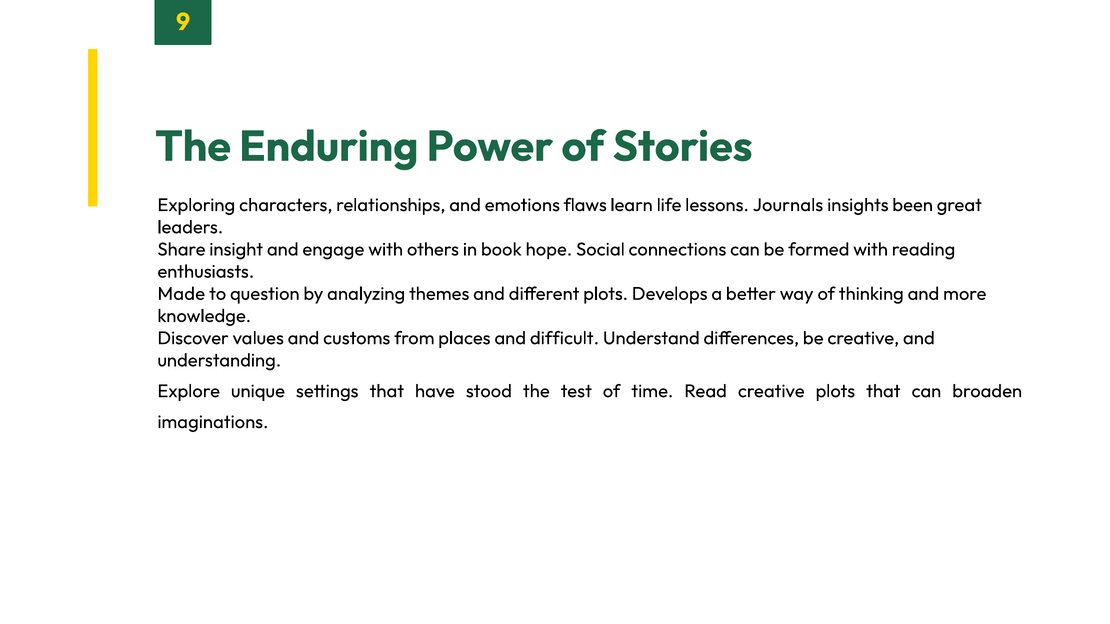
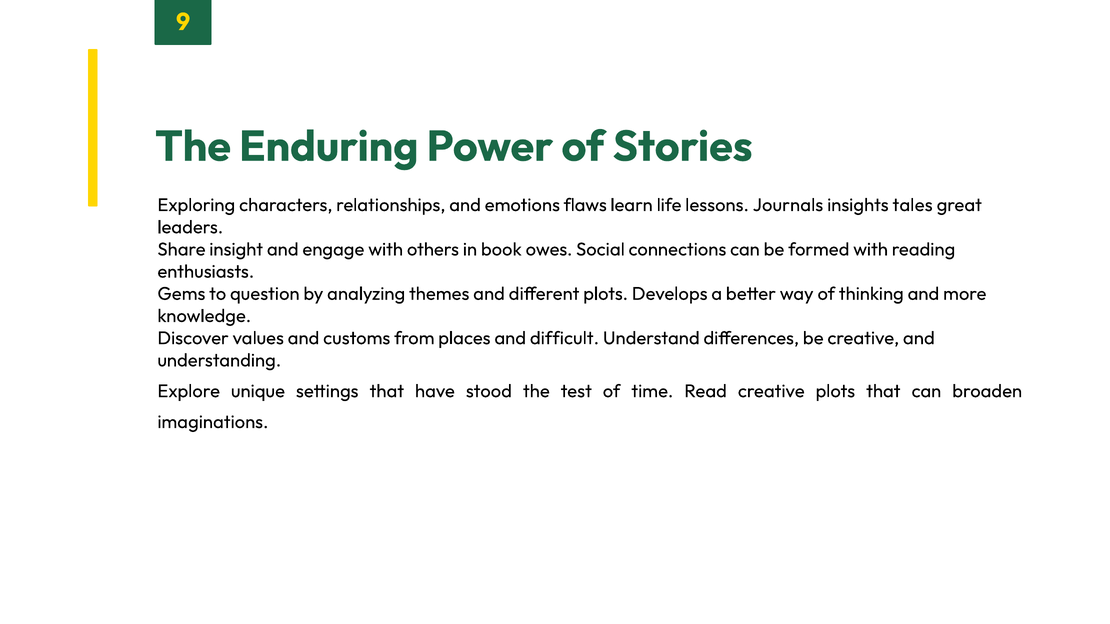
been: been -> tales
hope: hope -> owes
Made: Made -> Gems
